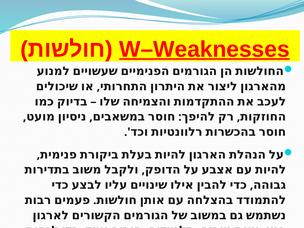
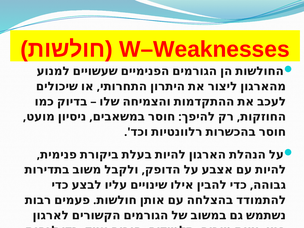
W–Weaknesses underline: present -> none
